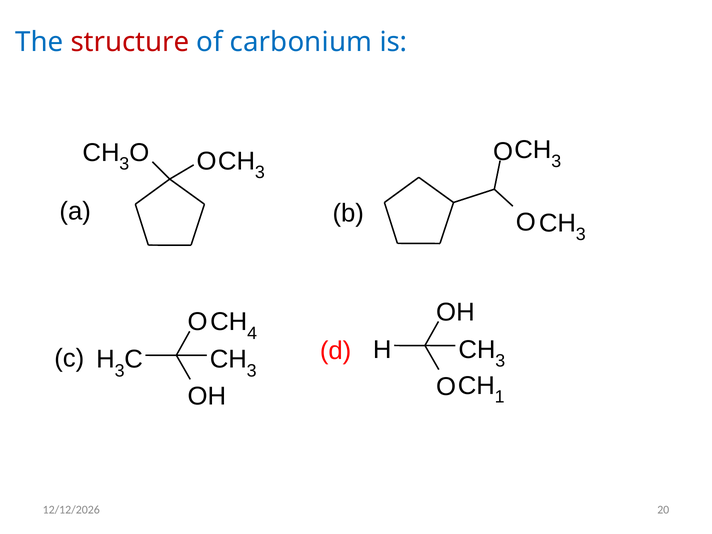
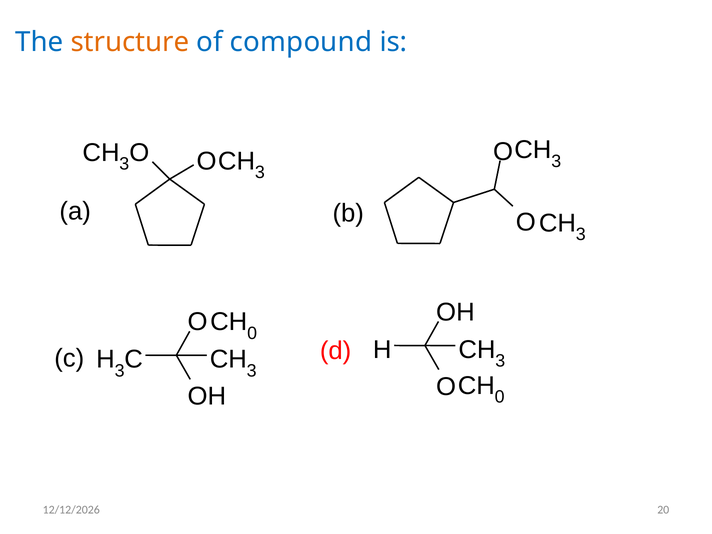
structure colour: red -> orange
carbonium: carbonium -> compound
4 at (252, 333): 4 -> 0
1 at (500, 397): 1 -> 0
